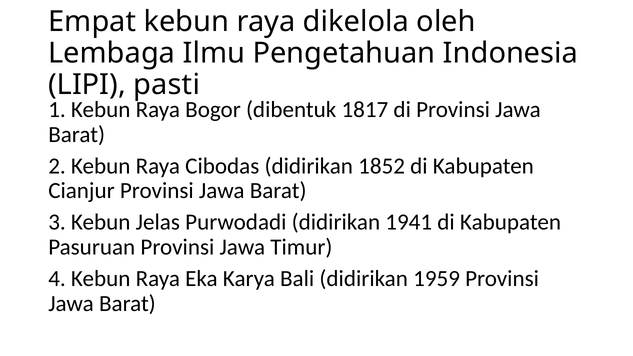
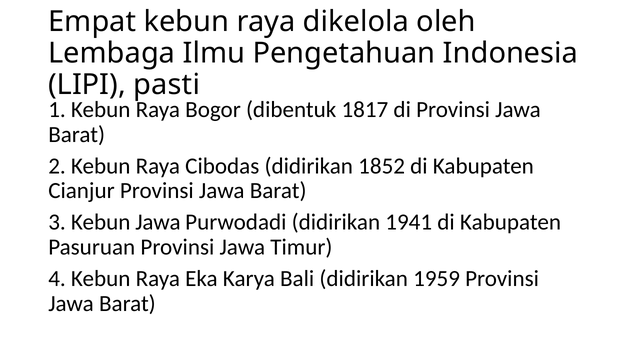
Kebun Jelas: Jelas -> Jawa
